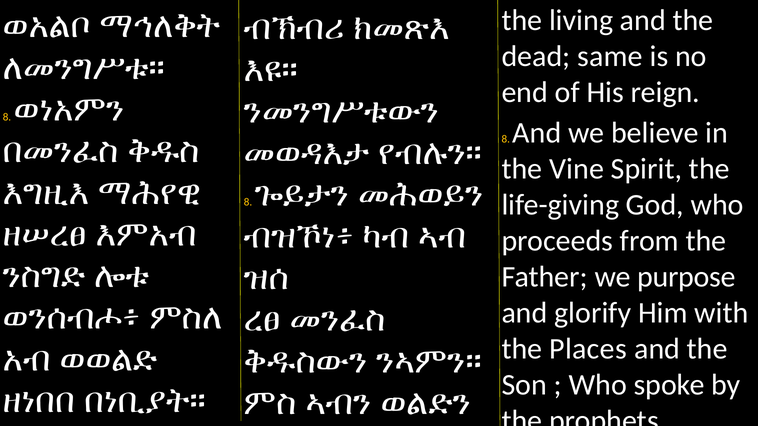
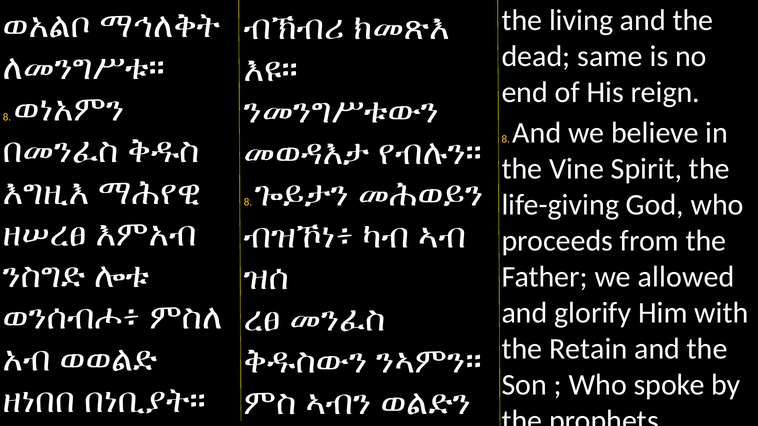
purpose: purpose -> allowed
Places: Places -> Retain
